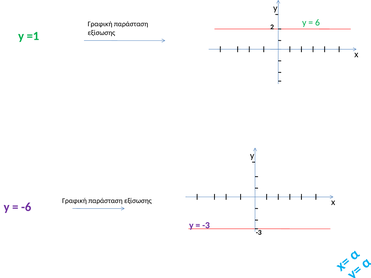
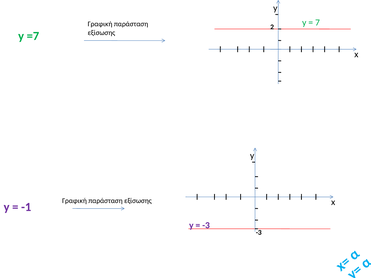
6: 6 -> 7
=1: =1 -> =7
-6: -6 -> -1
